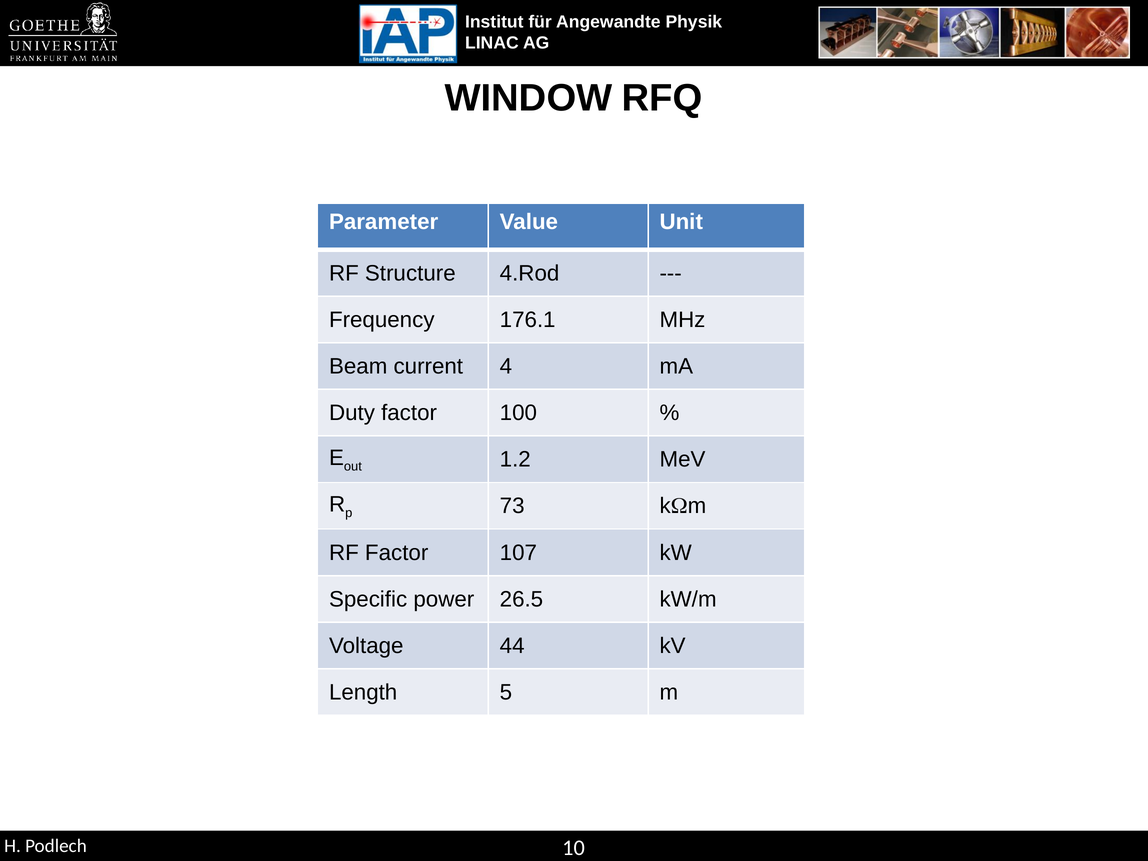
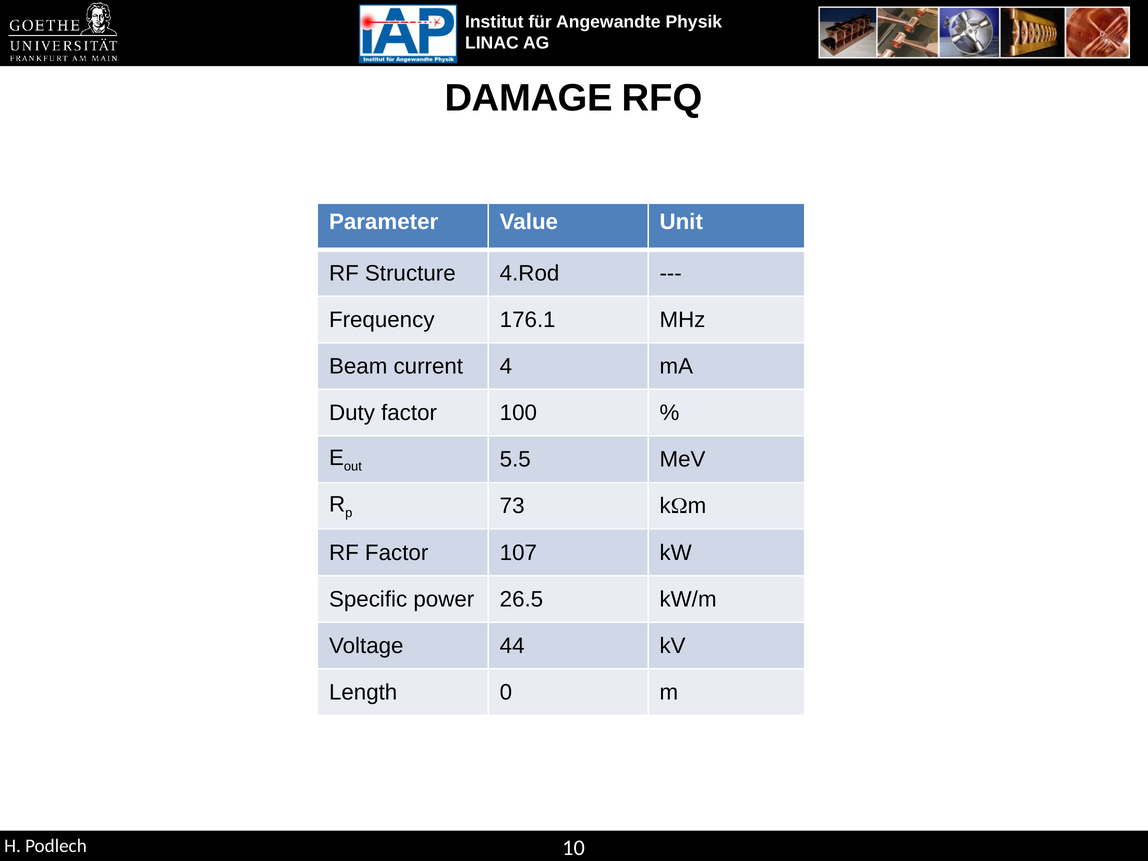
WINDOW: WINDOW -> DAMAGE
1.2: 1.2 -> 5.5
5: 5 -> 0
